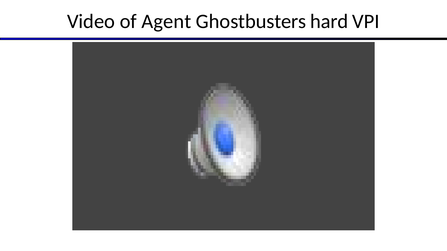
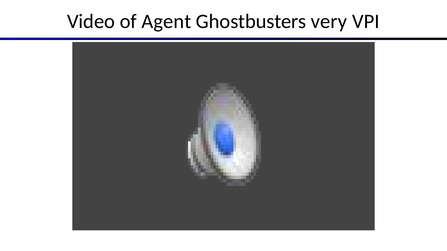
hard: hard -> very
